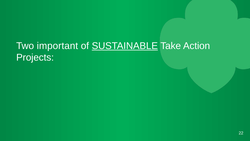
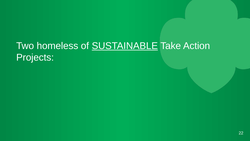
important: important -> homeless
